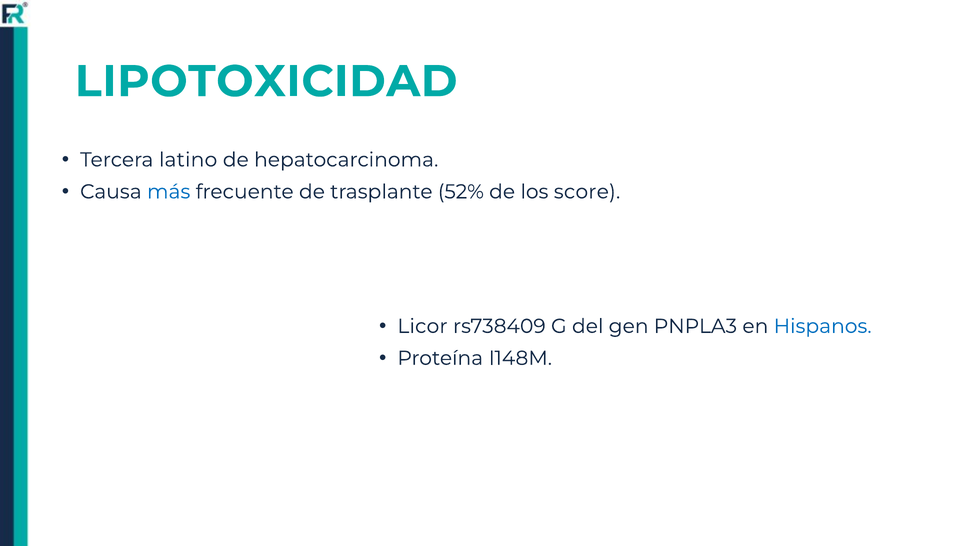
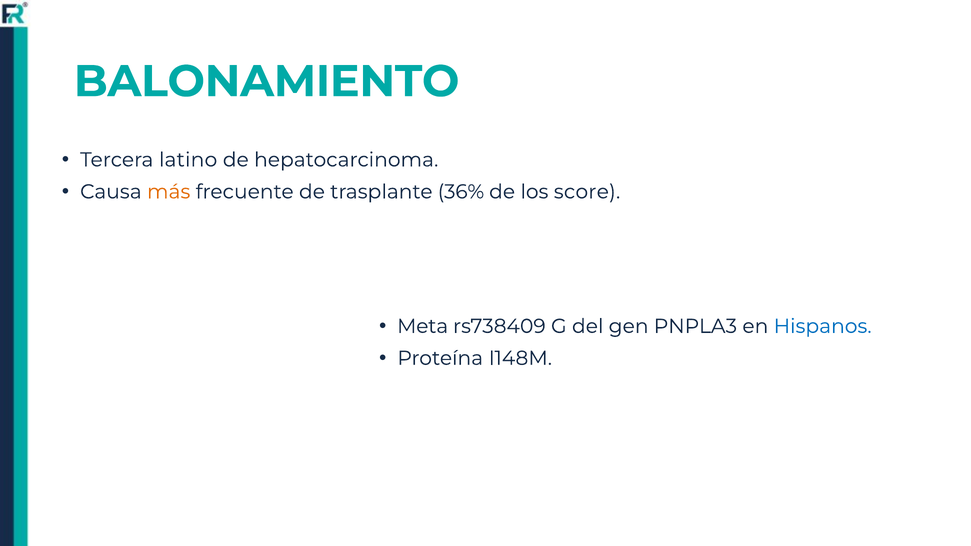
LIPOTOXICIDAD: LIPOTOXICIDAD -> BALONAMIENTO
más colour: blue -> orange
52%: 52% -> 36%
Licor: Licor -> Meta
